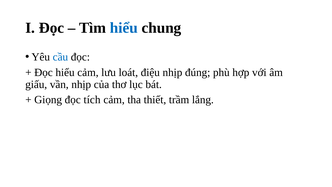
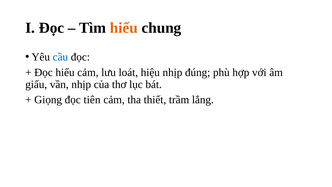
hiểu at (124, 28) colour: blue -> orange
điệu: điệu -> hiệu
tích: tích -> tiên
